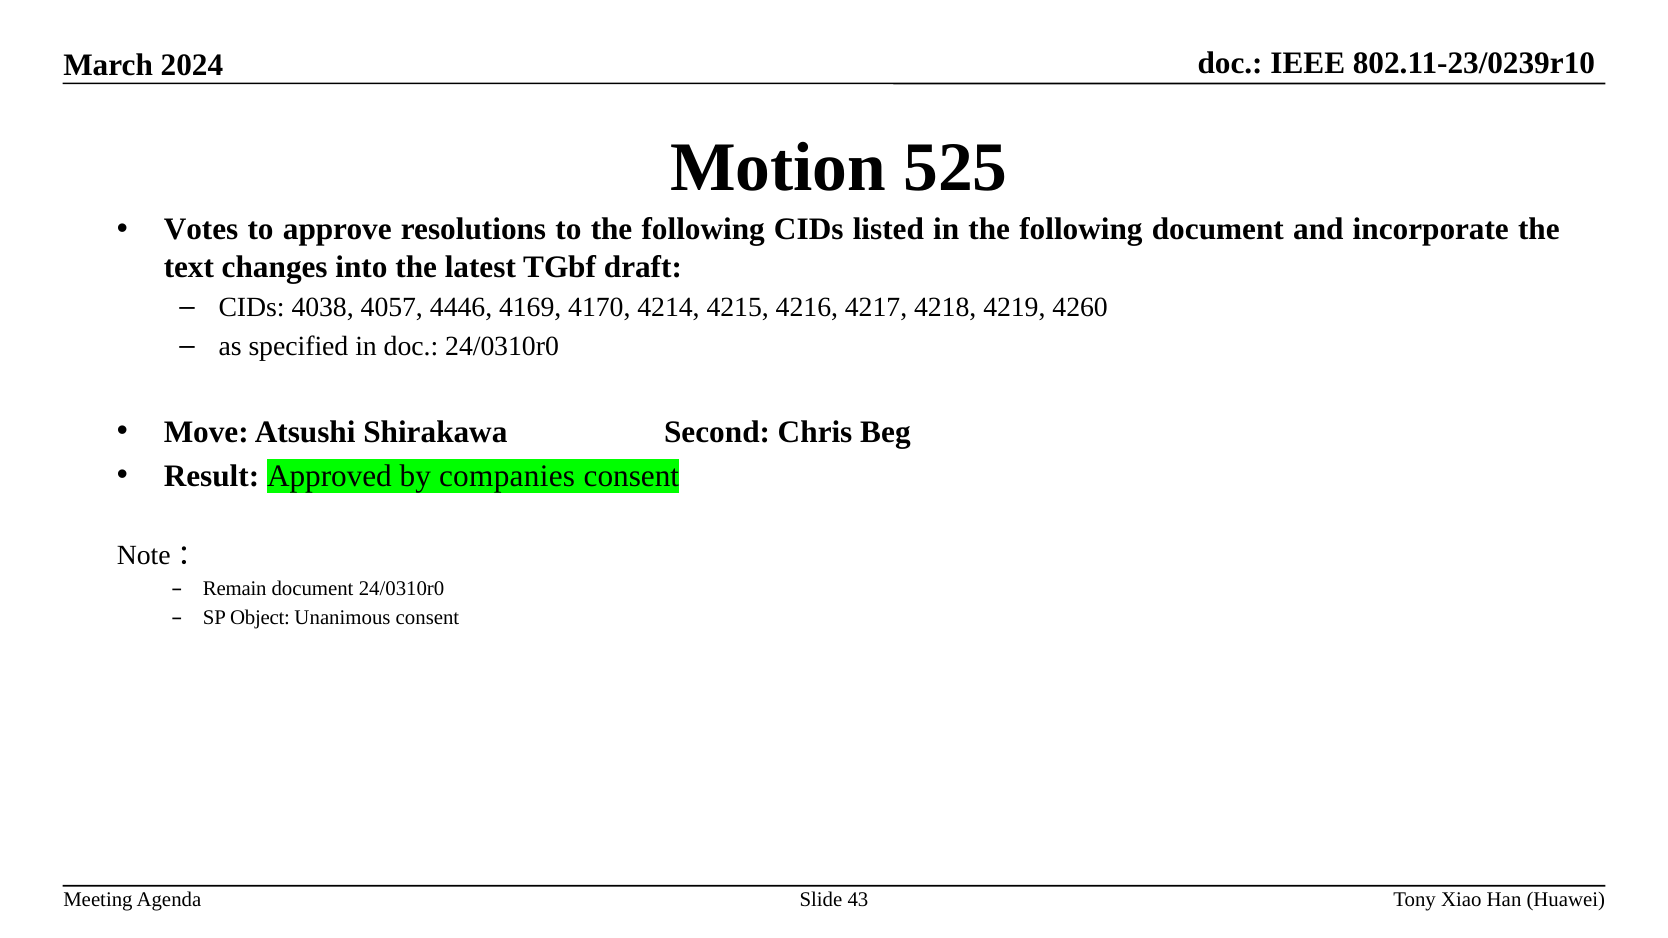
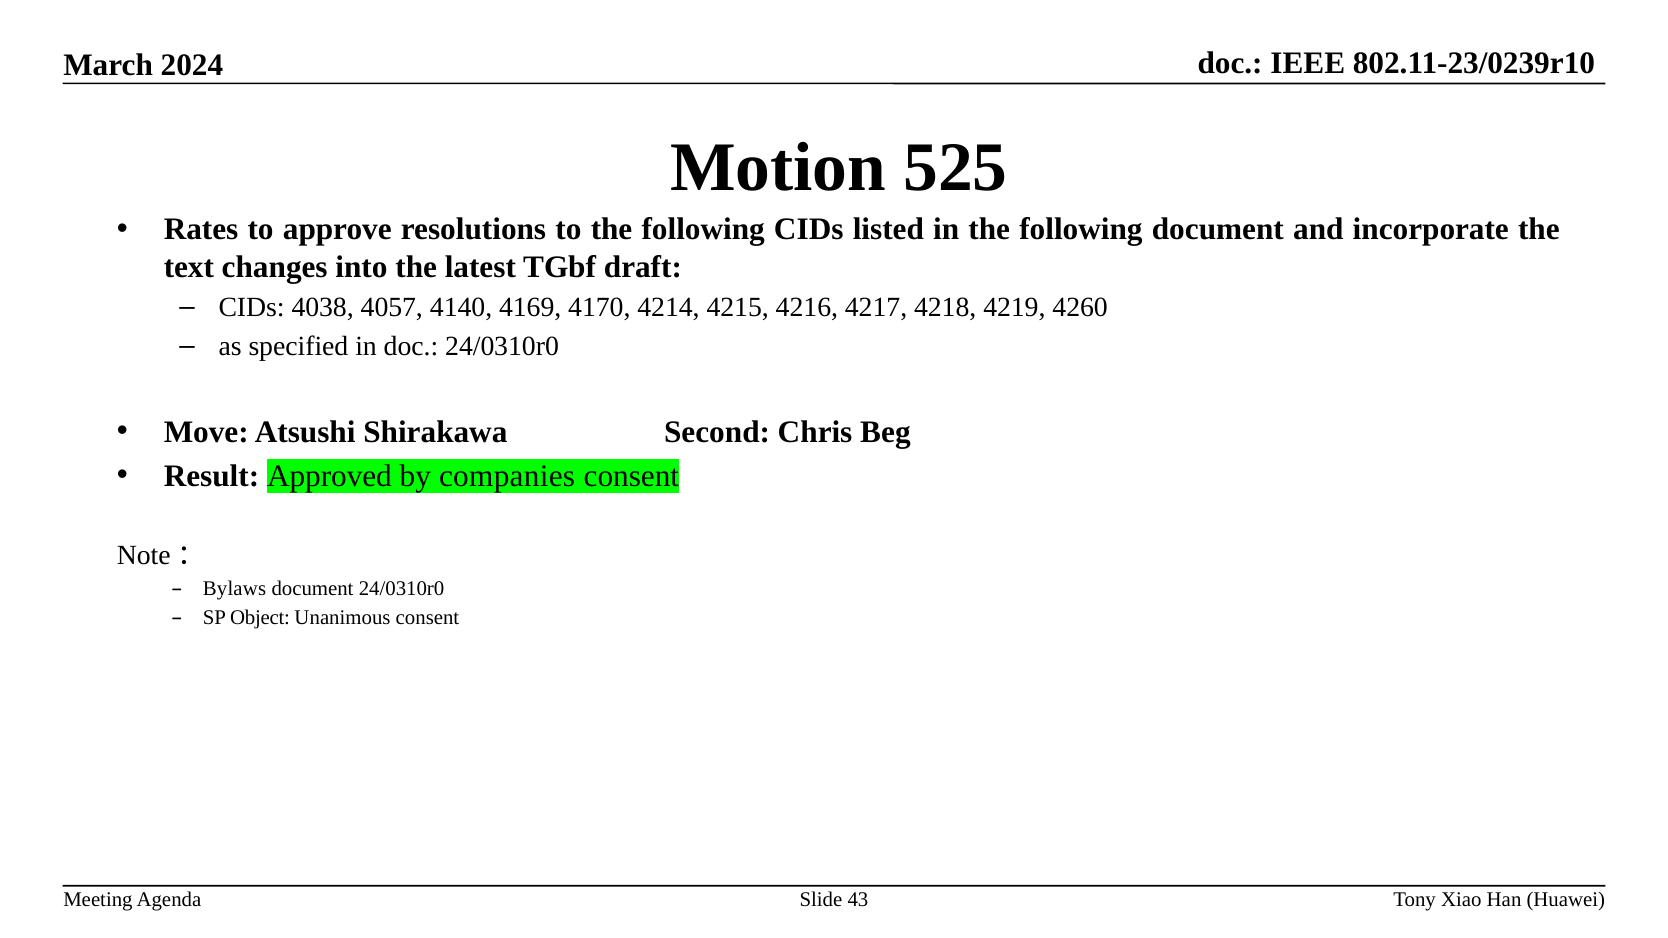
Votes: Votes -> Rates
4446: 4446 -> 4140
Remain: Remain -> Bylaws
